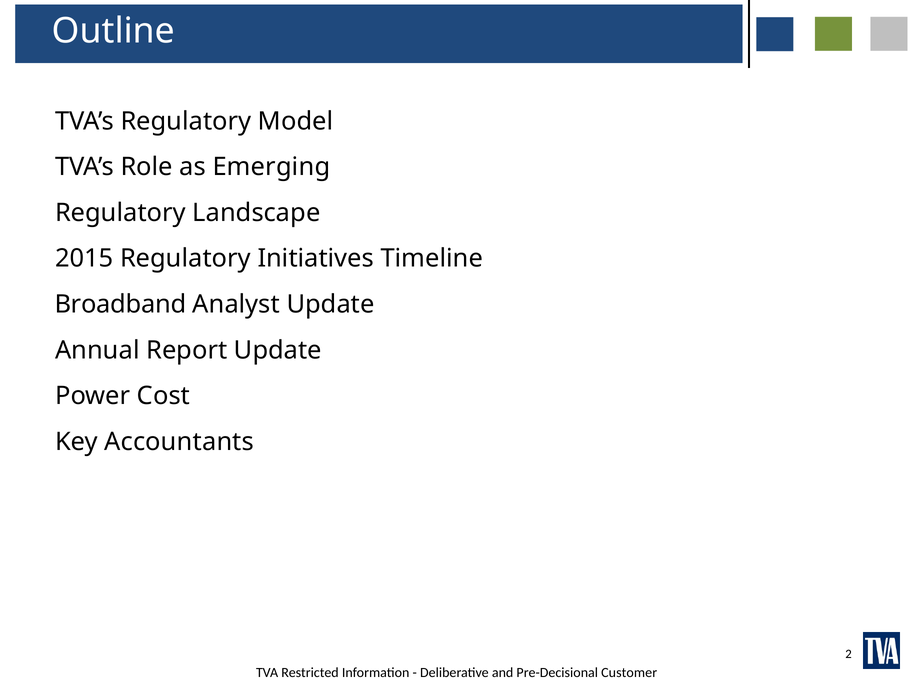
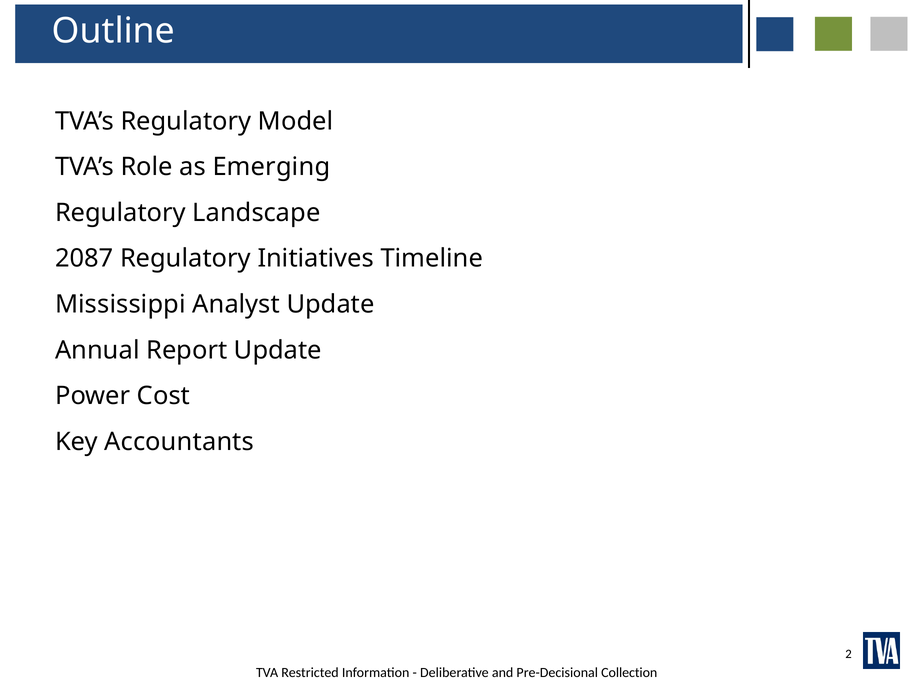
2015: 2015 -> 2087
Broadband: Broadband -> Mississippi
Customer: Customer -> Collection
